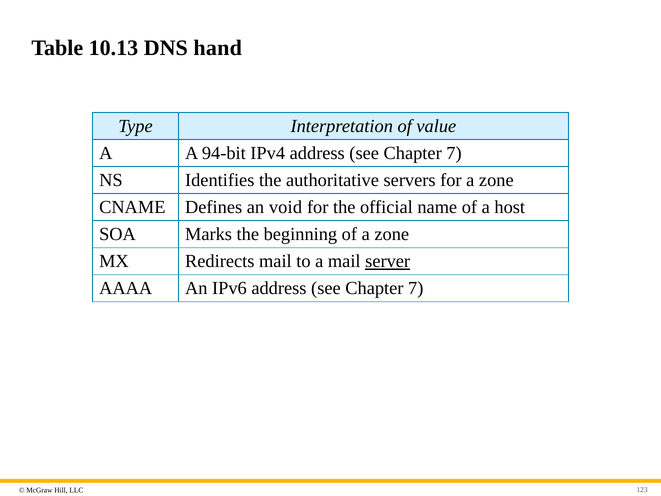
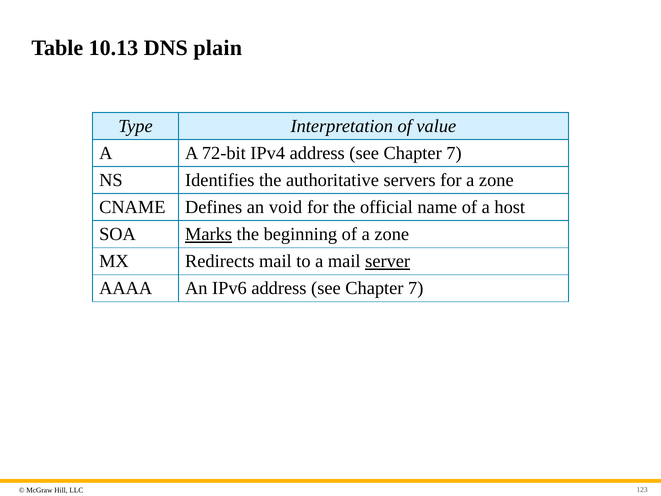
hand: hand -> plain
94-bit: 94-bit -> 72-bit
Marks underline: none -> present
